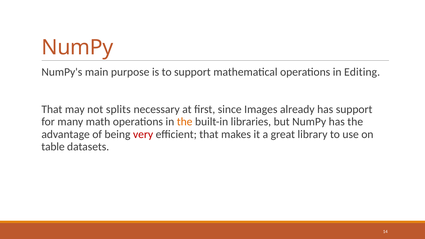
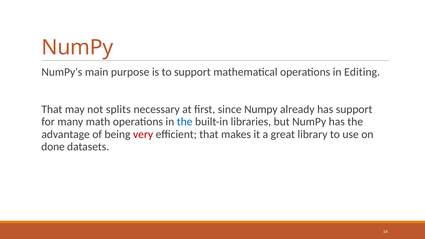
since Images: Images -> Numpy
the at (185, 122) colour: orange -> blue
table: table -> done
